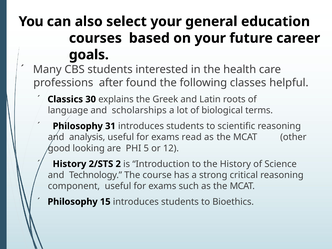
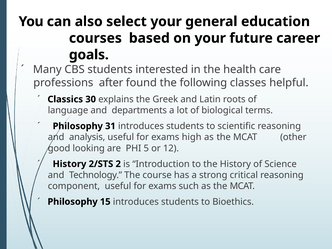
scholarships: scholarships -> departments
read: read -> high
